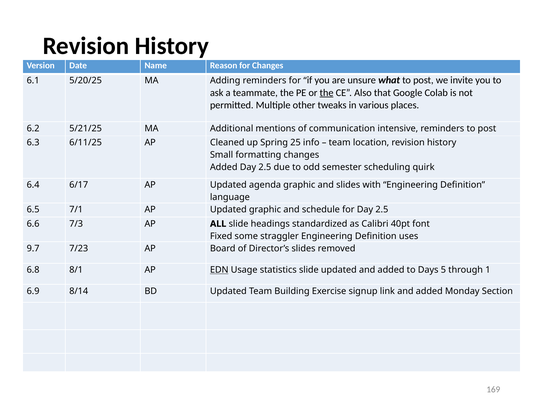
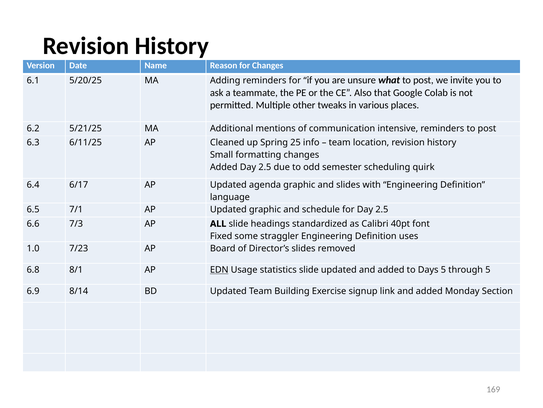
the at (327, 93) underline: present -> none
9.7: 9.7 -> 1.0
through 1: 1 -> 5
